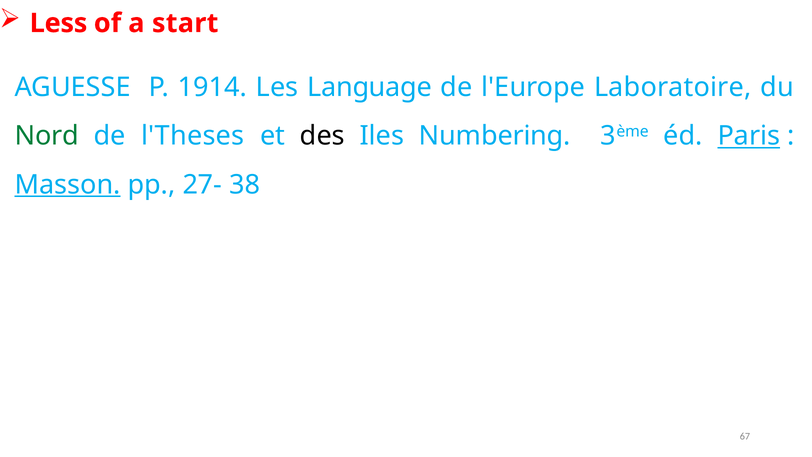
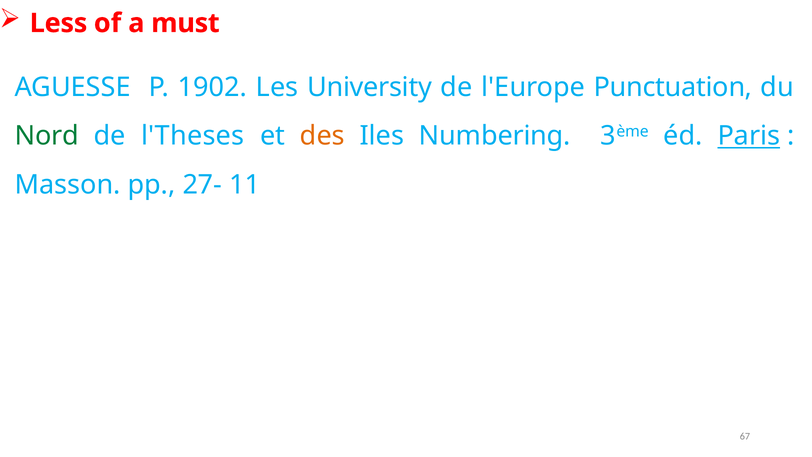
start: start -> must
1914: 1914 -> 1902
Language: Language -> University
Laboratoire: Laboratoire -> Punctuation
des colour: black -> orange
Masson underline: present -> none
38: 38 -> 11
